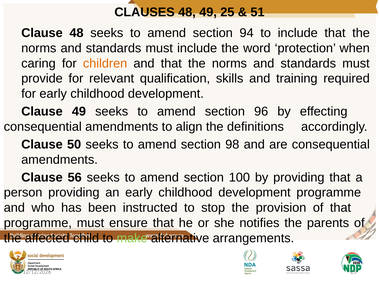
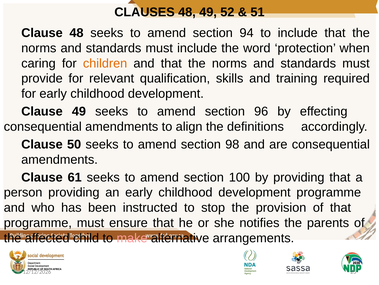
49 25: 25 -> 52
56: 56 -> 61
make colour: light green -> pink
